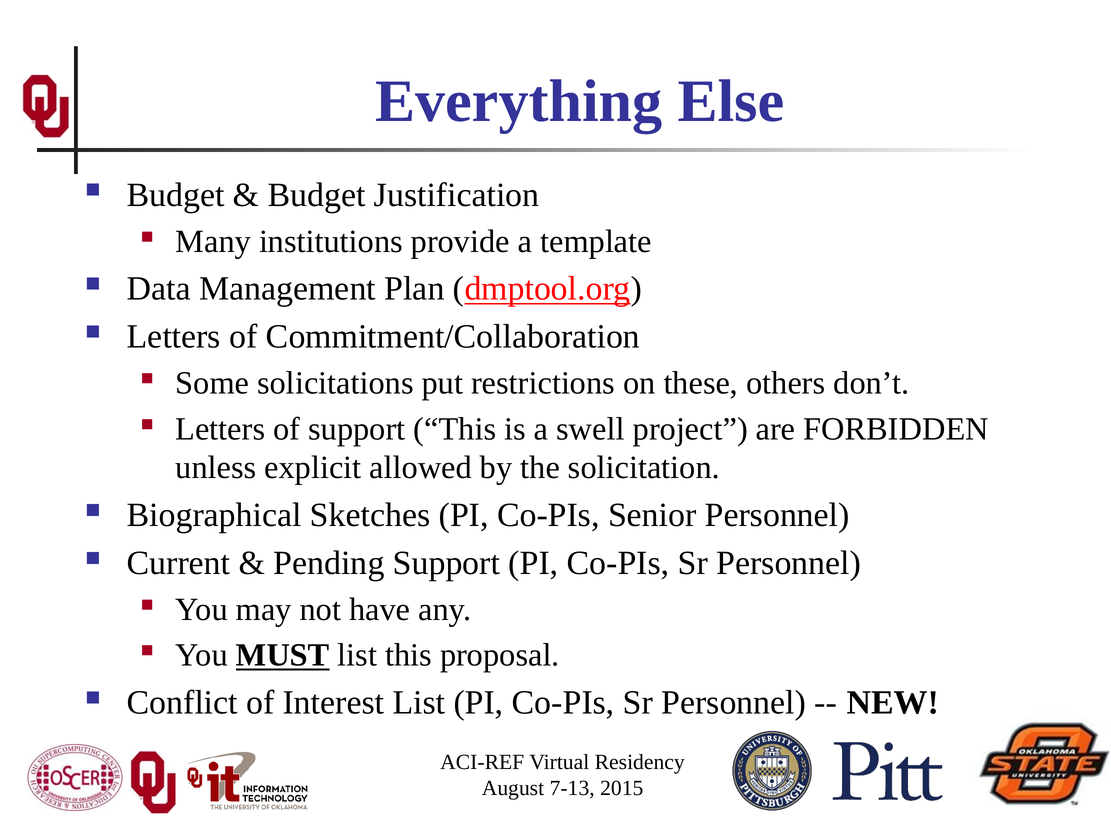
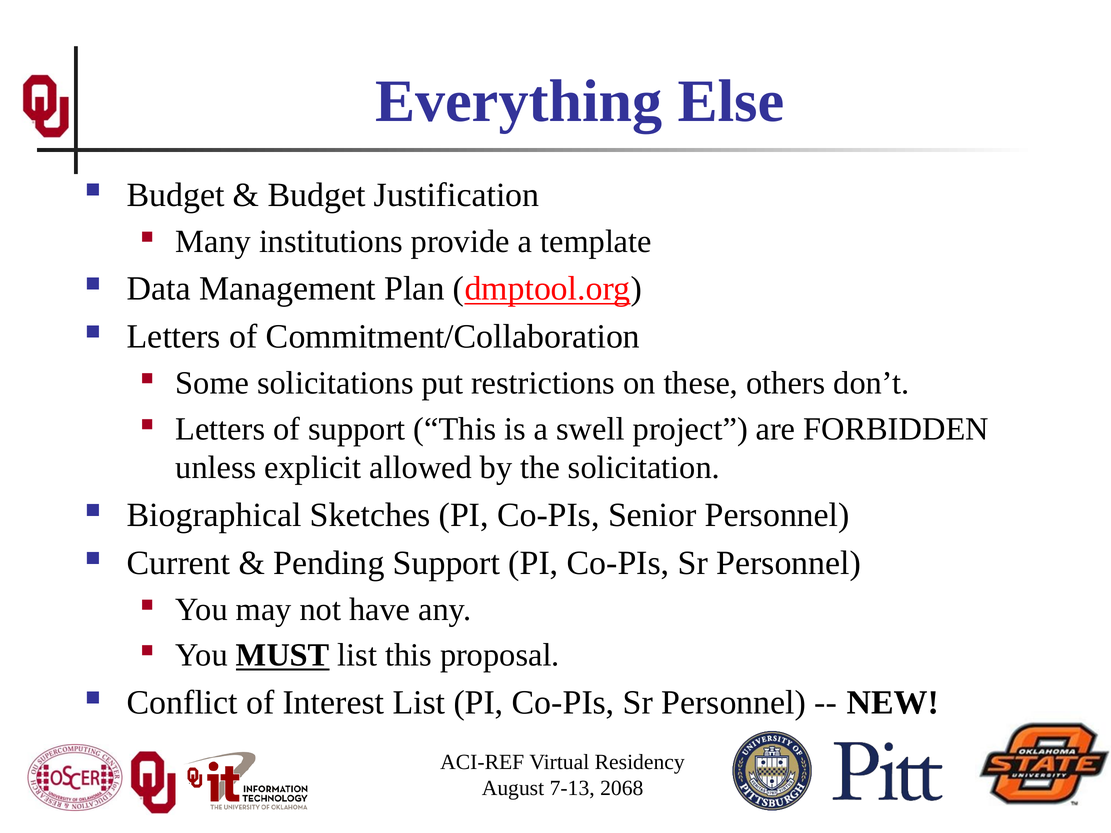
2015: 2015 -> 2068
